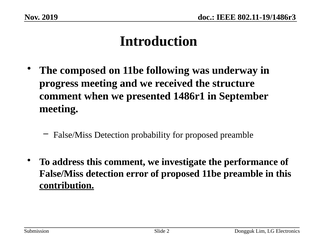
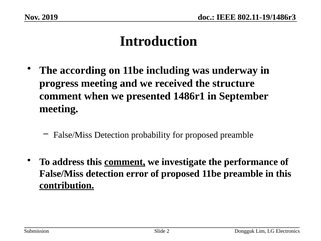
composed: composed -> according
following: following -> including
comment at (125, 162) underline: none -> present
